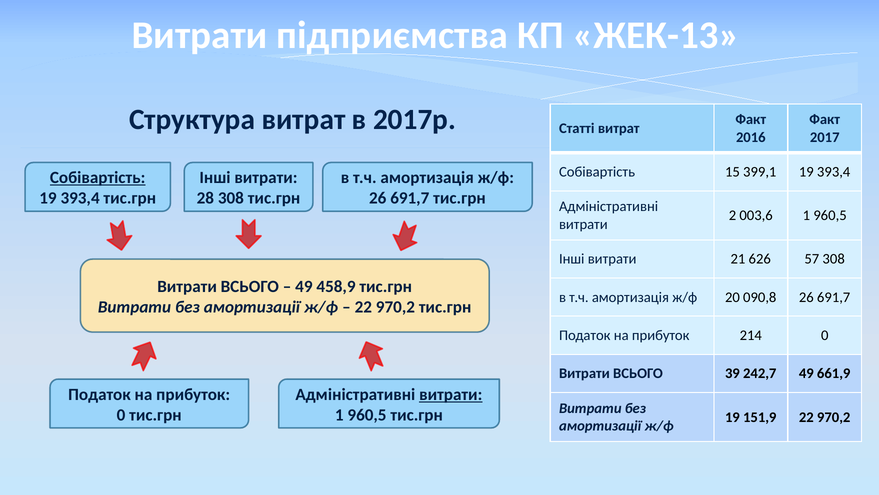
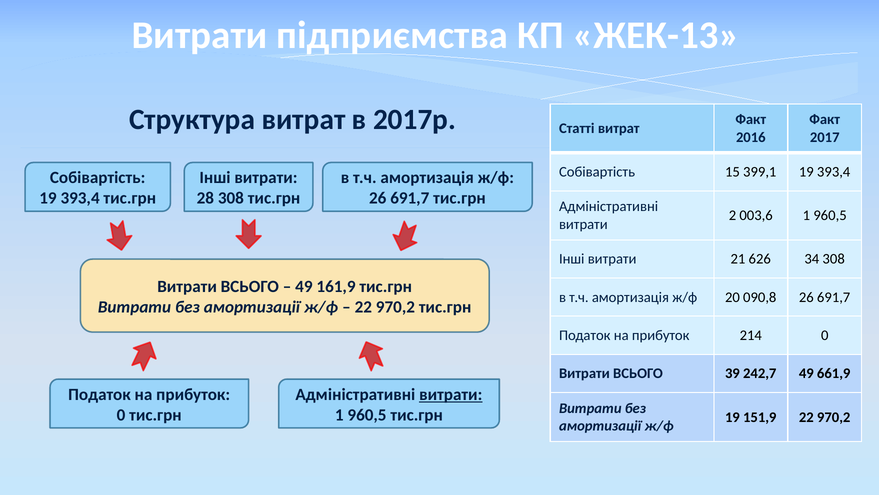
Собівартість at (98, 178) underline: present -> none
57: 57 -> 34
458,9: 458,9 -> 161,9
